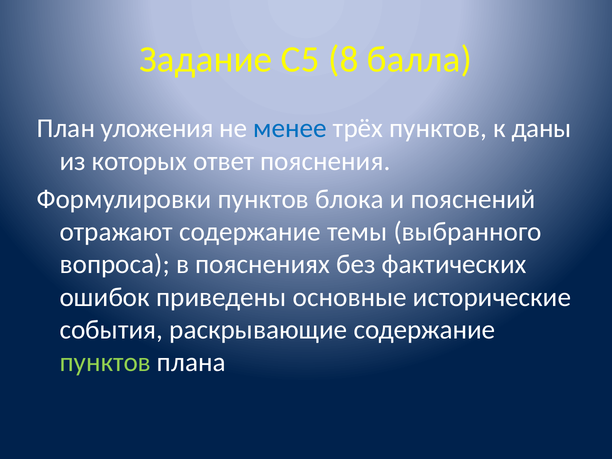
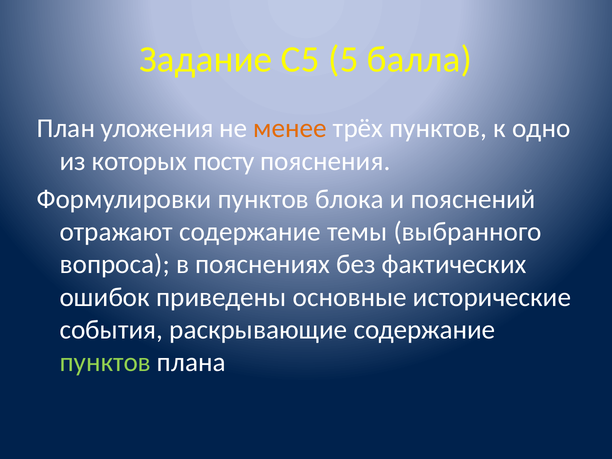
8: 8 -> 5
менее colour: blue -> orange
даны: даны -> одно
ответ: ответ -> посту
